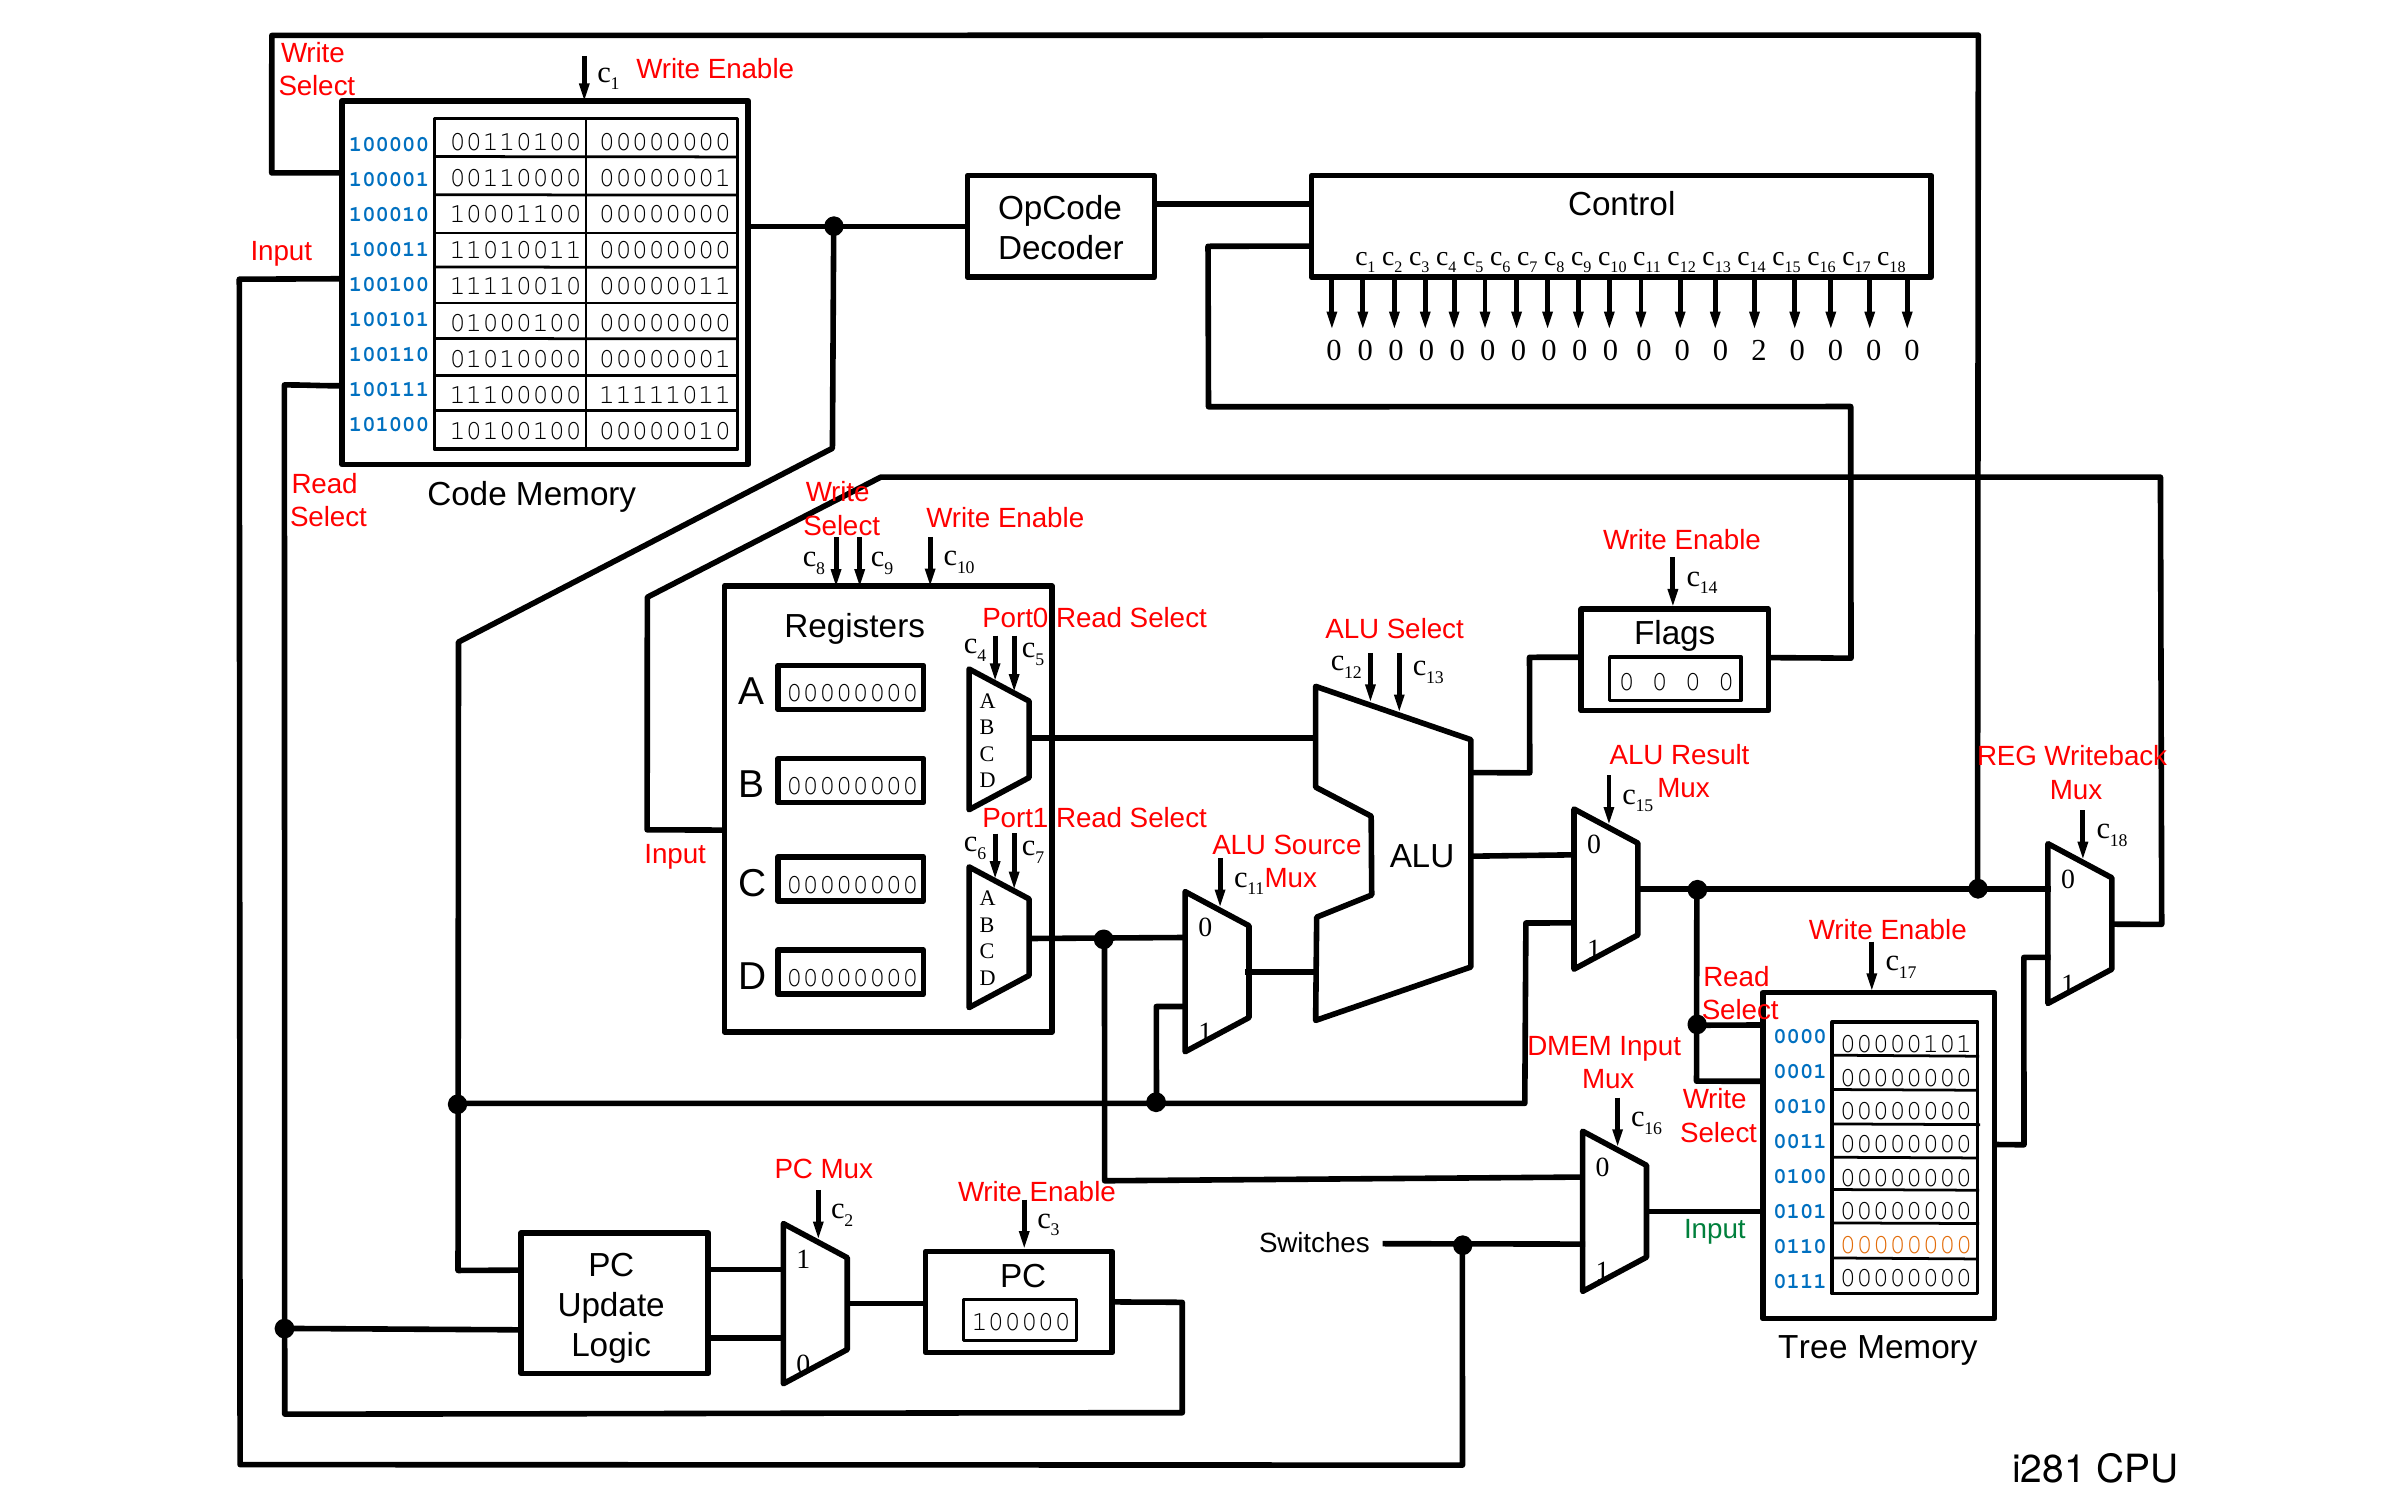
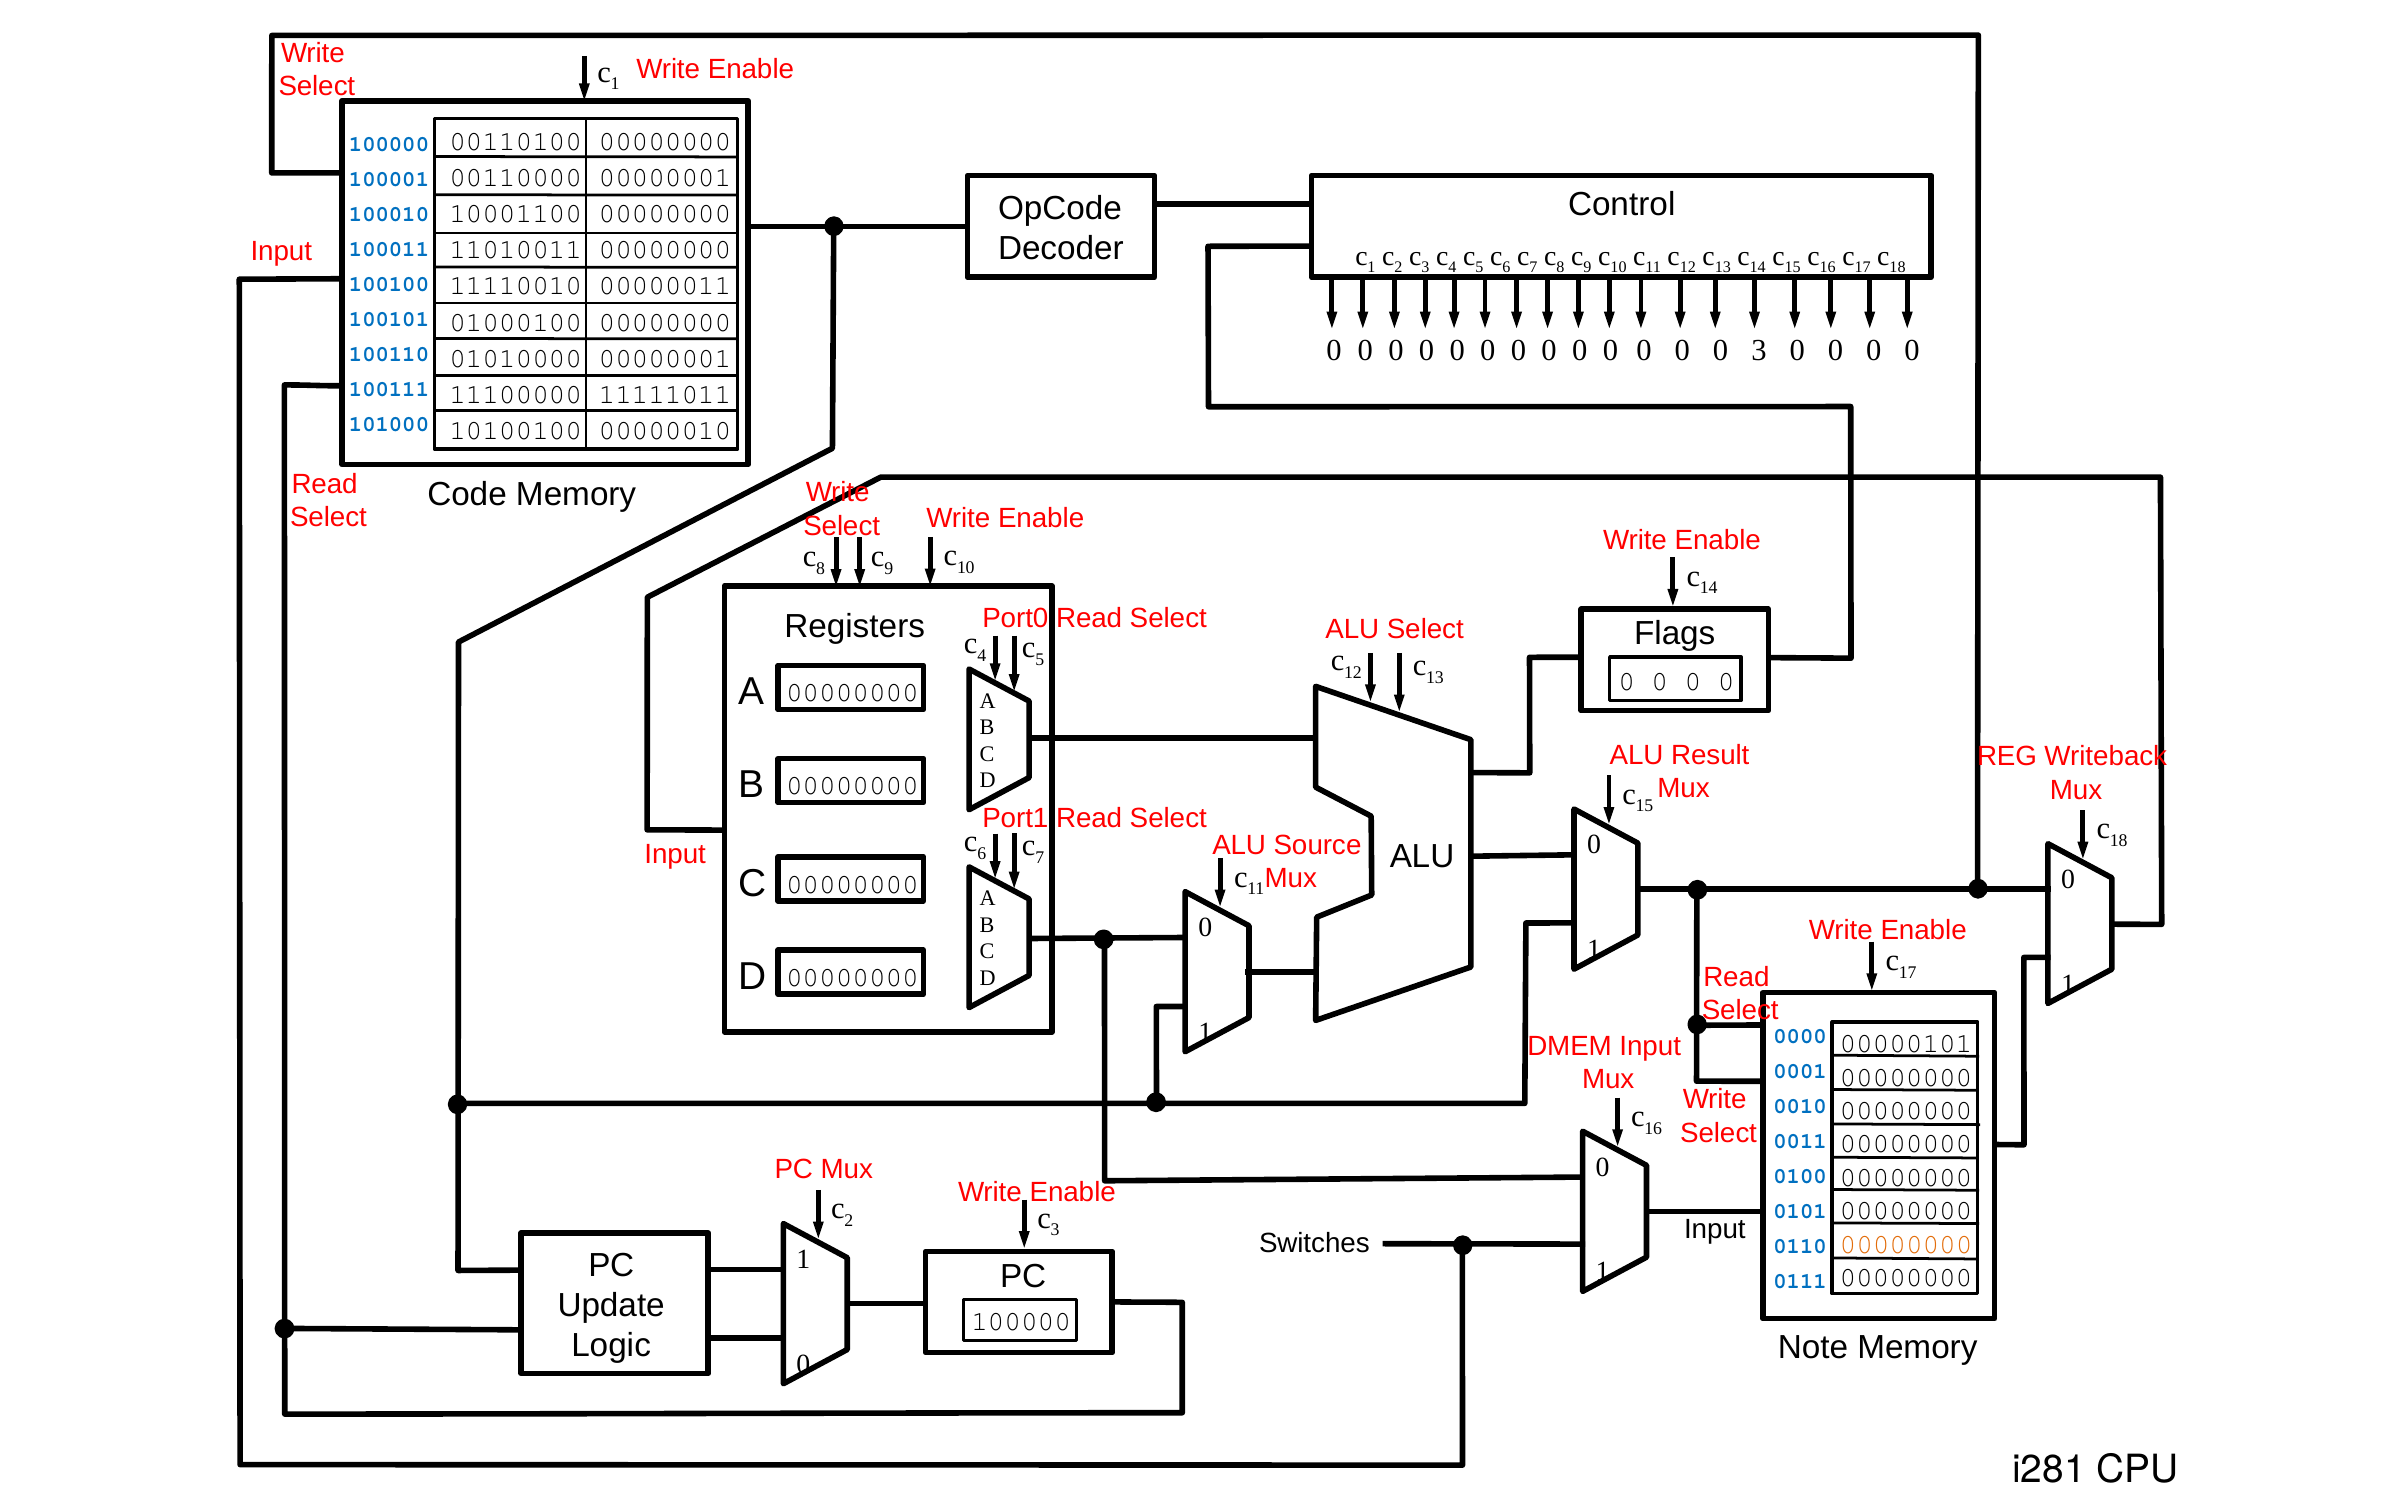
0 2: 2 -> 3
Input at (1715, 1229) colour: green -> black
Tree: Tree -> Note
